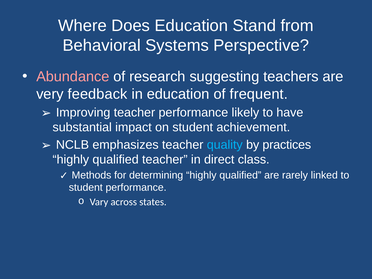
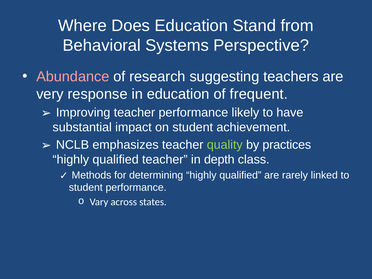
feedback: feedback -> response
quality colour: light blue -> light green
direct: direct -> depth
